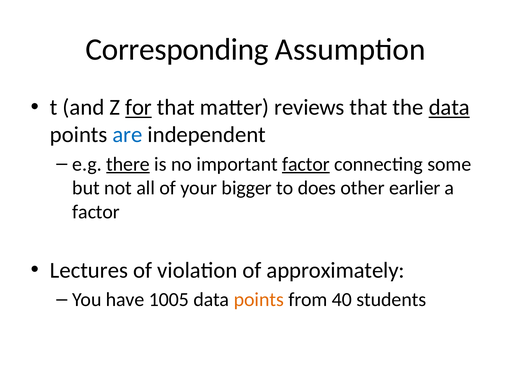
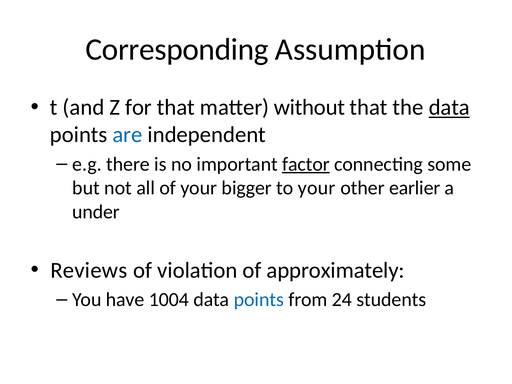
for underline: present -> none
reviews: reviews -> without
there underline: present -> none
to does: does -> your
factor at (96, 212): factor -> under
Lectures: Lectures -> Reviews
1005: 1005 -> 1004
points at (259, 300) colour: orange -> blue
40: 40 -> 24
